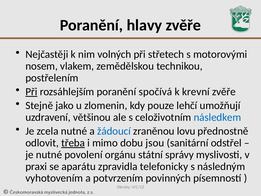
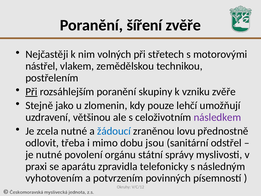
hlavy: hlavy -> šíření
nosem: nosem -> nástřel
spočívá: spočívá -> skupiny
krevní: krevní -> vzniku
následkem colour: blue -> purple
třeba underline: present -> none
